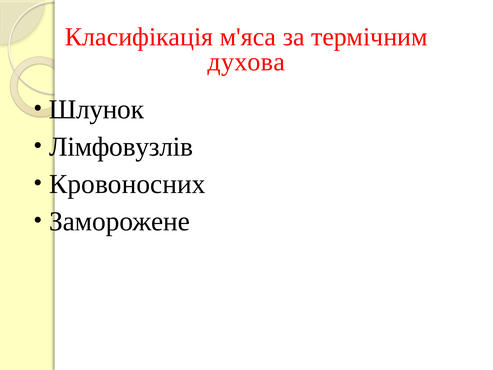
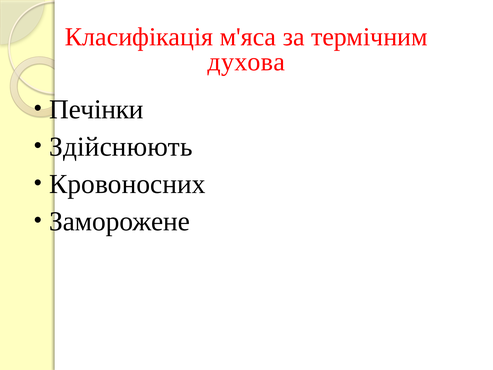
Шлунок: Шлунок -> Печінки
Лімфовузлів: Лімфовузлів -> Здійснюють
